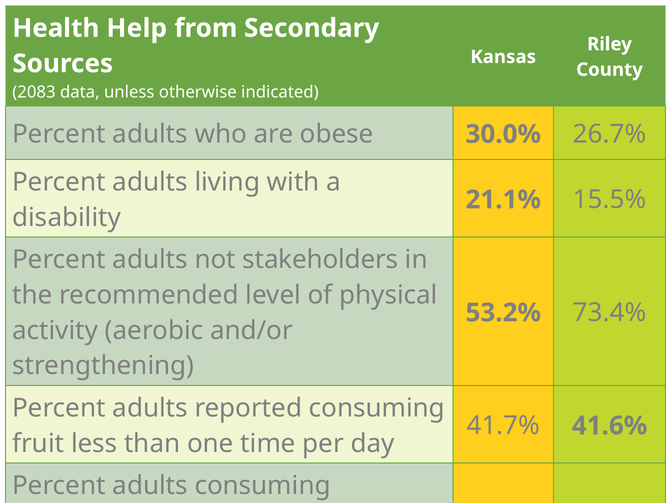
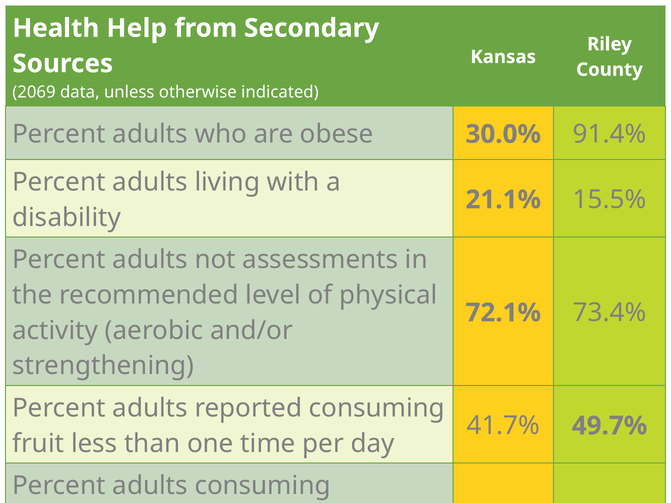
2083: 2083 -> 2069
26.7%: 26.7% -> 91.4%
stakeholders: stakeholders -> assessments
53.2%: 53.2% -> 72.1%
41.6%: 41.6% -> 49.7%
